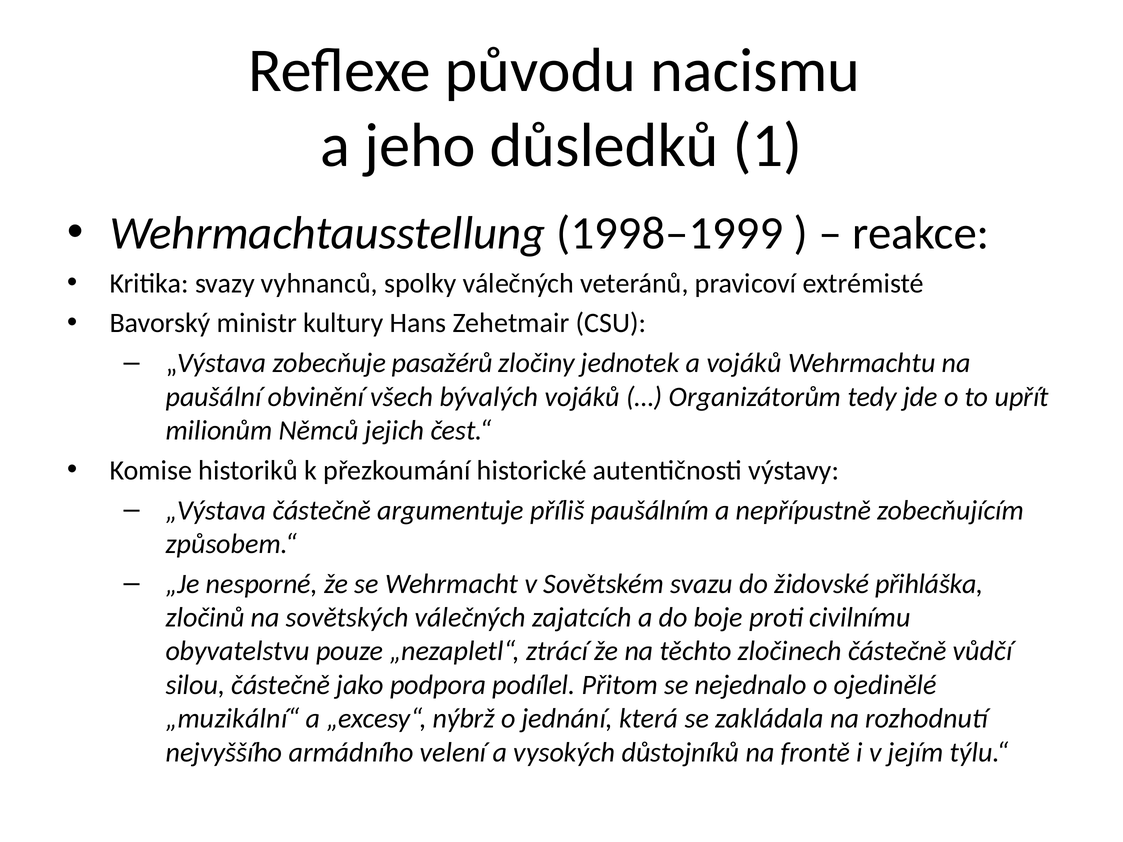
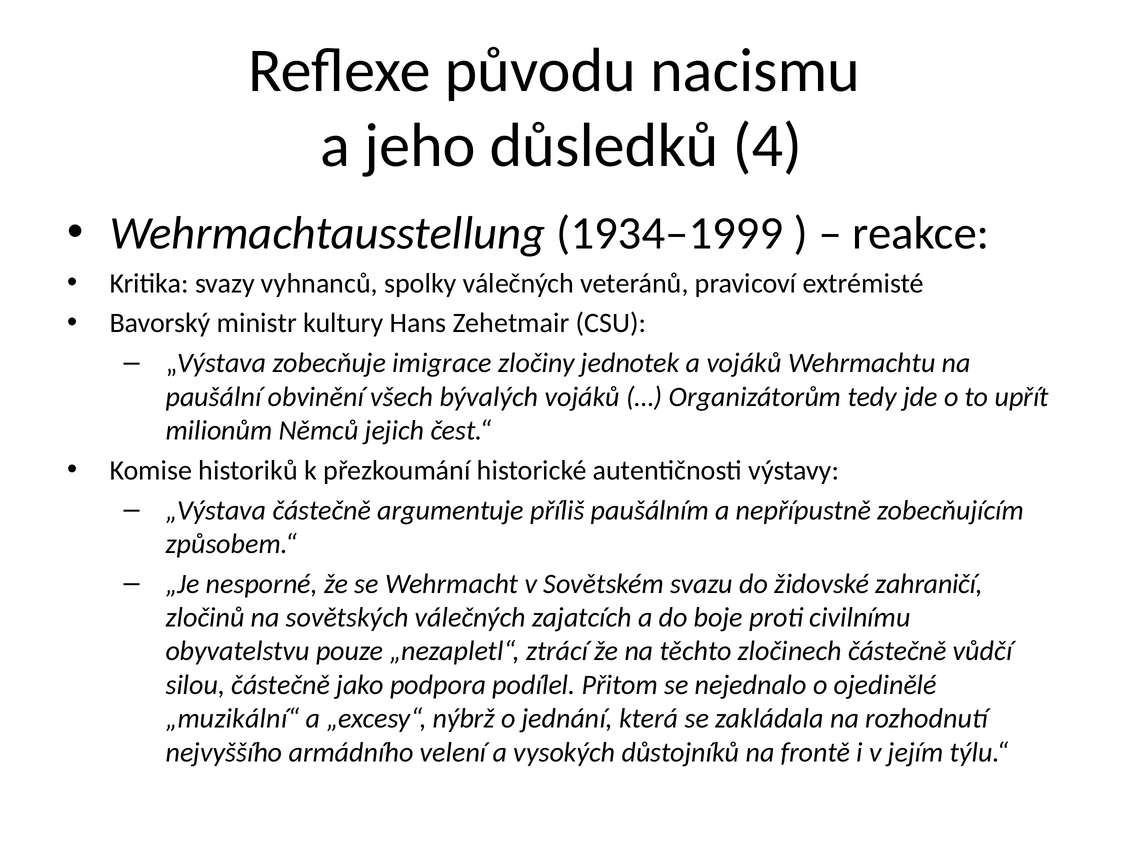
1: 1 -> 4
1998–1999: 1998–1999 -> 1934–1999
pasažérů: pasažérů -> imigrace
přihláška: přihláška -> zahraničí
